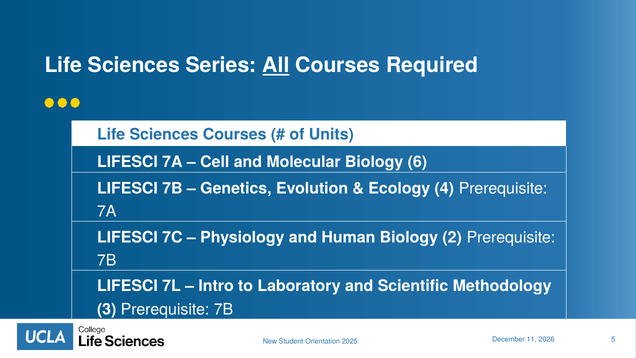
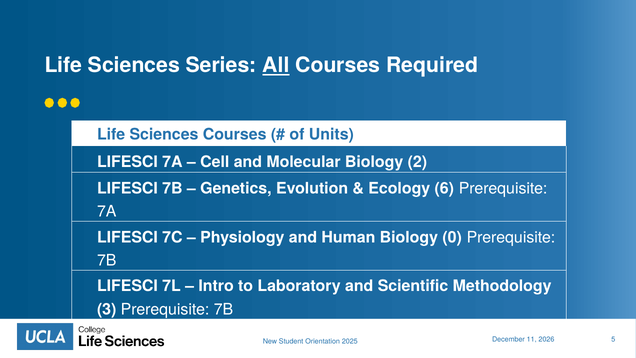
6: 6 -> 2
4: 4 -> 6
2: 2 -> 0
